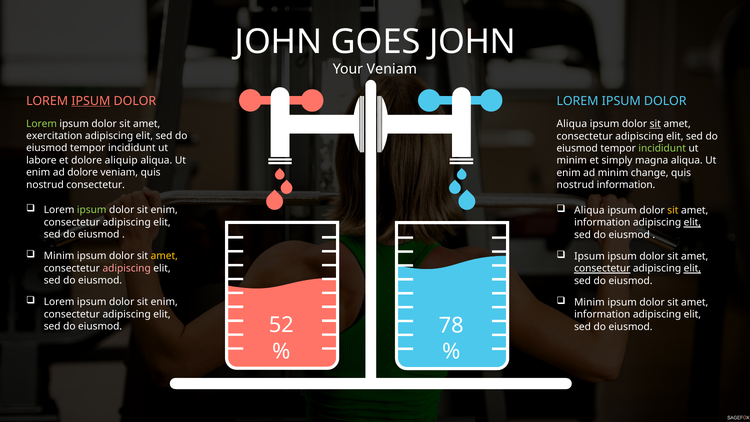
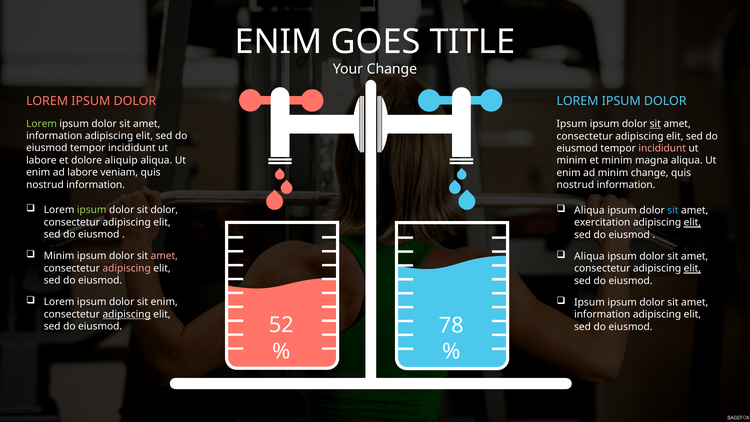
JOHN at (279, 42): JOHN -> ENIM
GOES JOHN: JOHN -> TITLE
Your Veniam: Veniam -> Change
IPSUM at (91, 101) underline: present -> none
Aliqua at (572, 124): Aliqua -> Ipsum
exercitation at (54, 136): exercitation -> information
incididunt at (662, 148) colour: light green -> pink
et simply: simply -> minim
ad dolore: dolore -> labore
consectetur at (96, 185): consectetur -> information
enim at (164, 210): enim -> dolor
sit at (673, 210) colour: yellow -> light blue
information at (602, 223): information -> exercitation
amet at (164, 256) colour: yellow -> pink
Ipsum at (589, 256): Ipsum -> Aliqua
consectetur at (602, 269) underline: present -> none
Minim at (589, 302): Minim -> Ipsum
adipiscing at (127, 314) underline: none -> present
